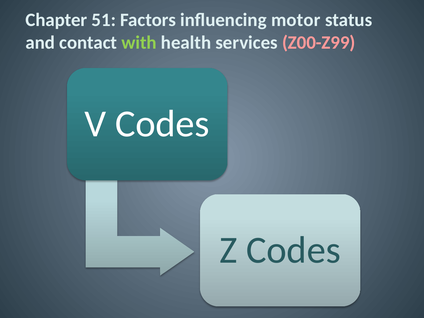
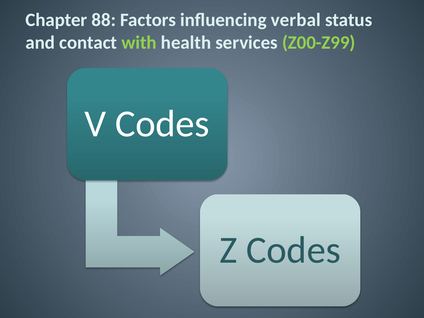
51: 51 -> 88
motor: motor -> verbal
Z00-Z99 colour: pink -> light green
